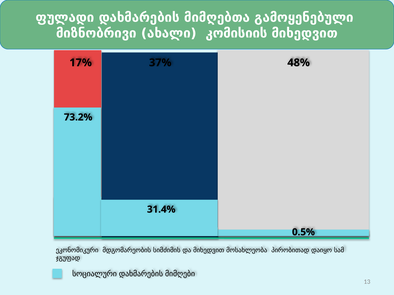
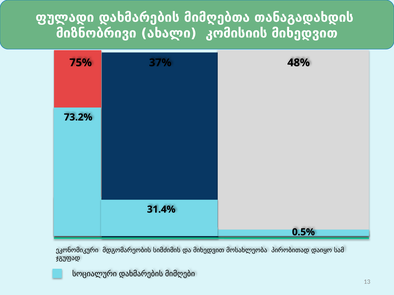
გამოყენებული: გამოყენებული -> თანაგადახდის
17%: 17% -> 75%
